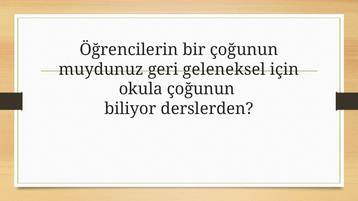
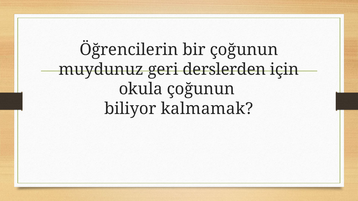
geleneksel: geleneksel -> derslerden
derslerden: derslerden -> kalmamak
